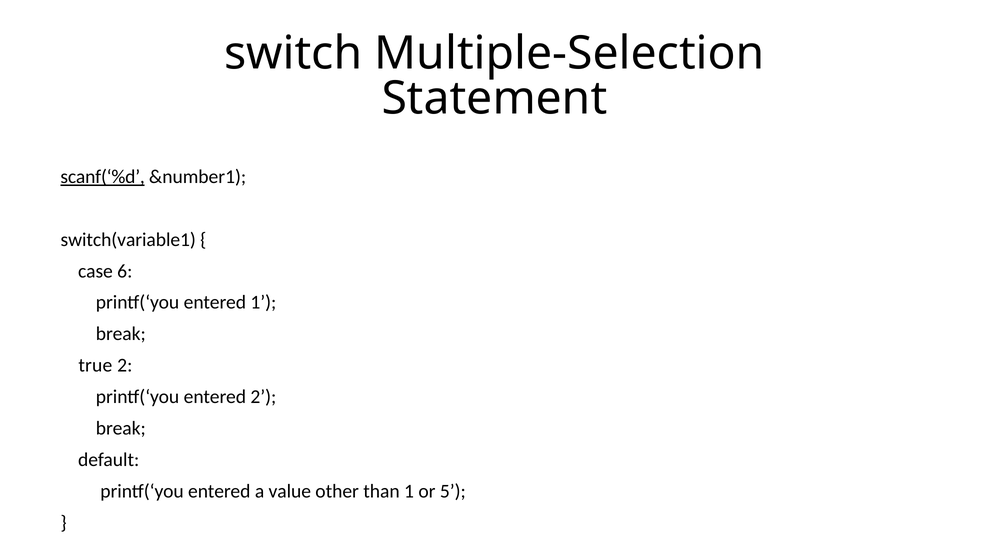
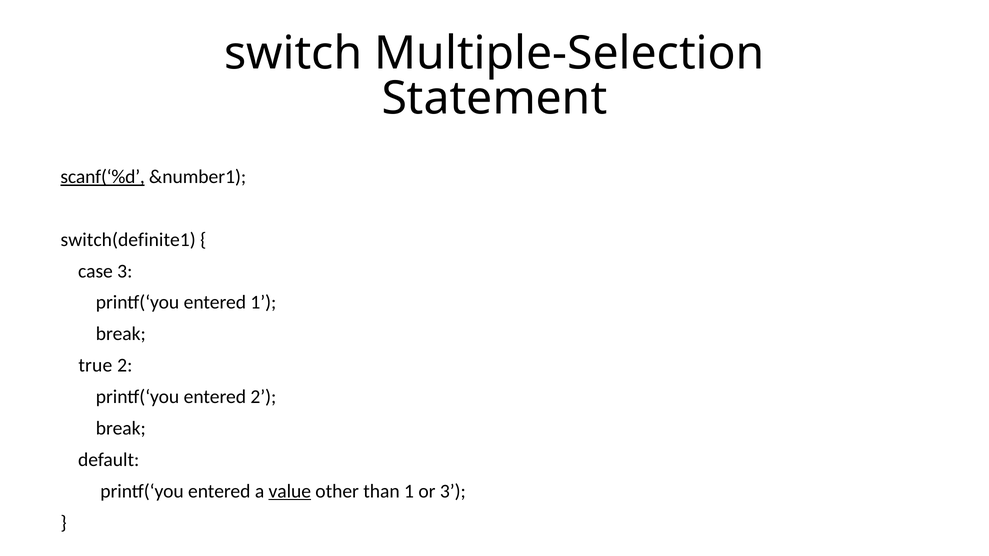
switch(variable1: switch(variable1 -> switch(definite1
case 6: 6 -> 3
value underline: none -> present
or 5: 5 -> 3
